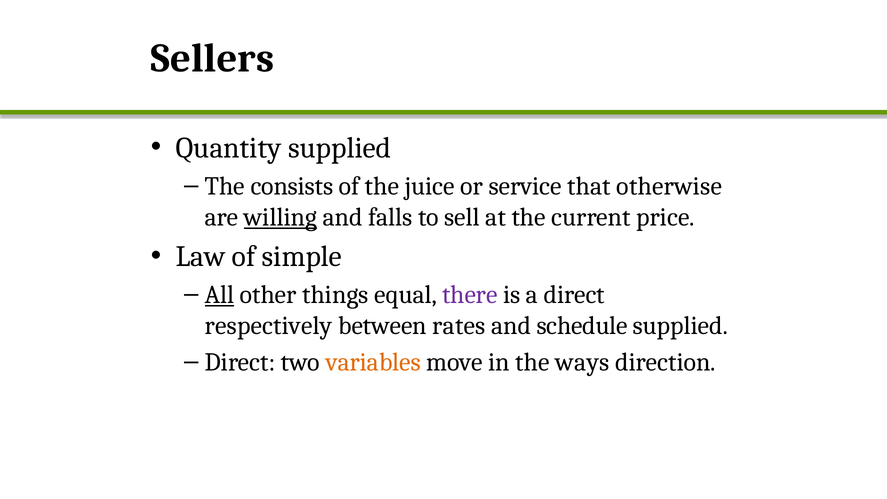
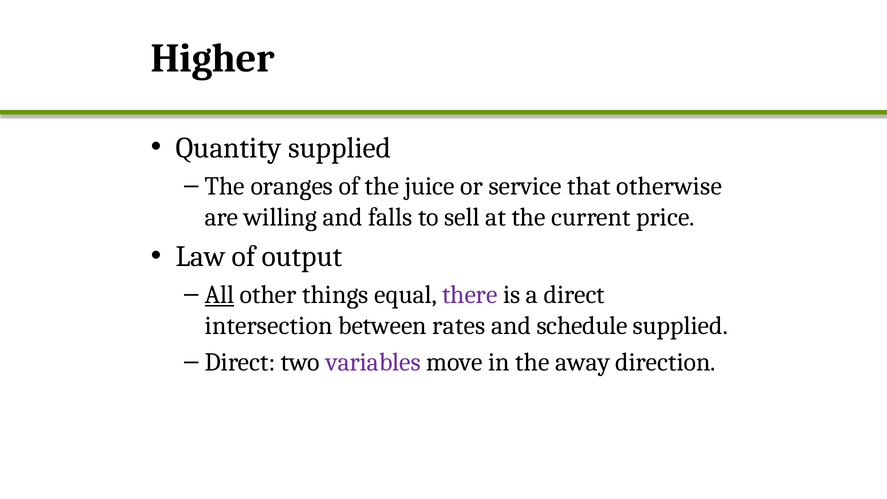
Sellers: Sellers -> Higher
consists: consists -> oranges
willing underline: present -> none
simple: simple -> output
respectively: respectively -> intersection
variables colour: orange -> purple
ways: ways -> away
